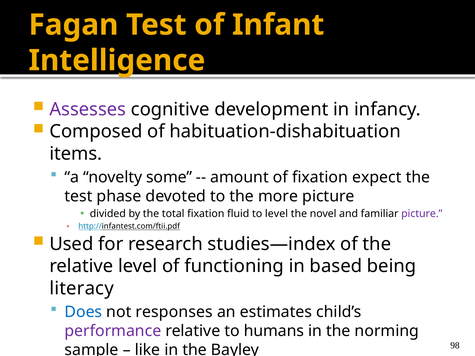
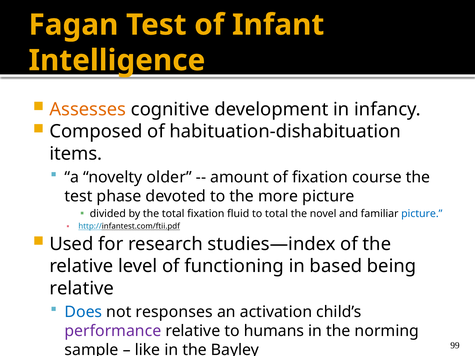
Assesses colour: purple -> orange
some: some -> older
expect: expect -> course
to level: level -> total
picture at (422, 214) colour: purple -> blue
literacy at (82, 289): literacy -> relative
estimates: estimates -> activation
98: 98 -> 99
